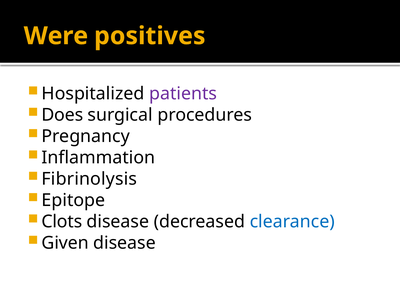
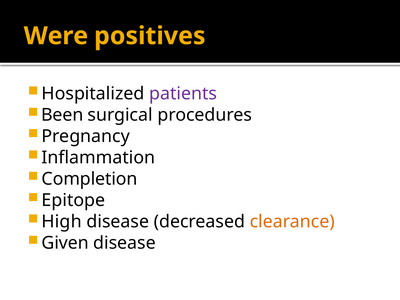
Does: Does -> Been
Fibrinolysis: Fibrinolysis -> Completion
Clots: Clots -> High
clearance colour: blue -> orange
